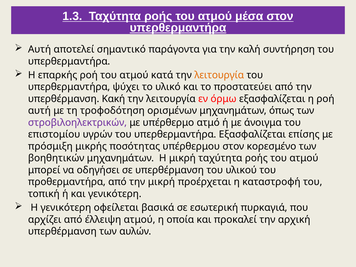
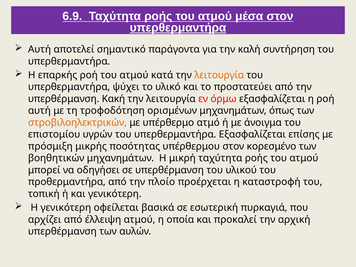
1.3: 1.3 -> 6.9
στροβιλοηλεκτρικών colour: purple -> orange
την μικρή: μικρή -> πλοίο
